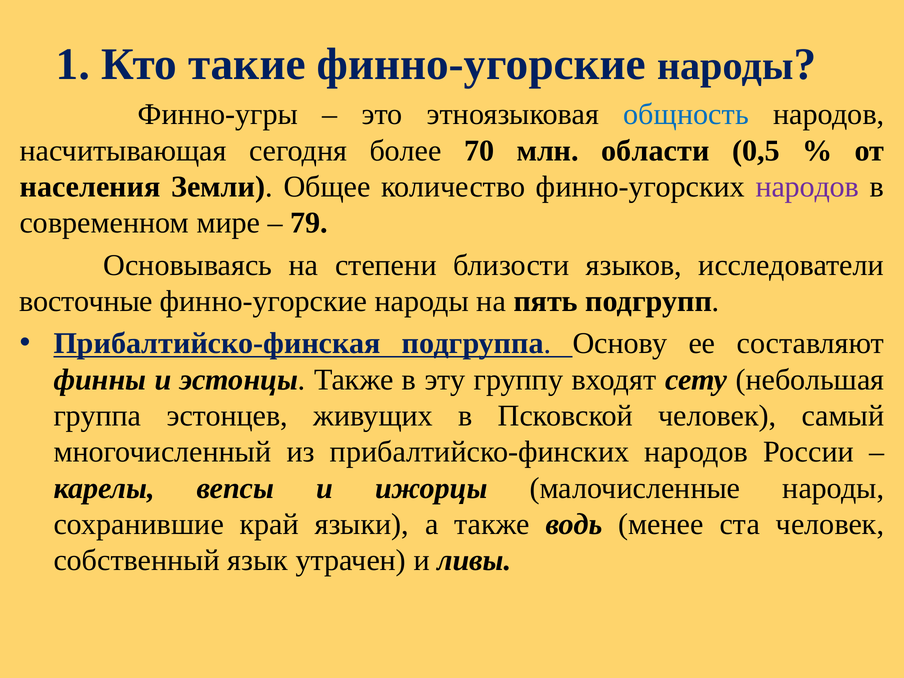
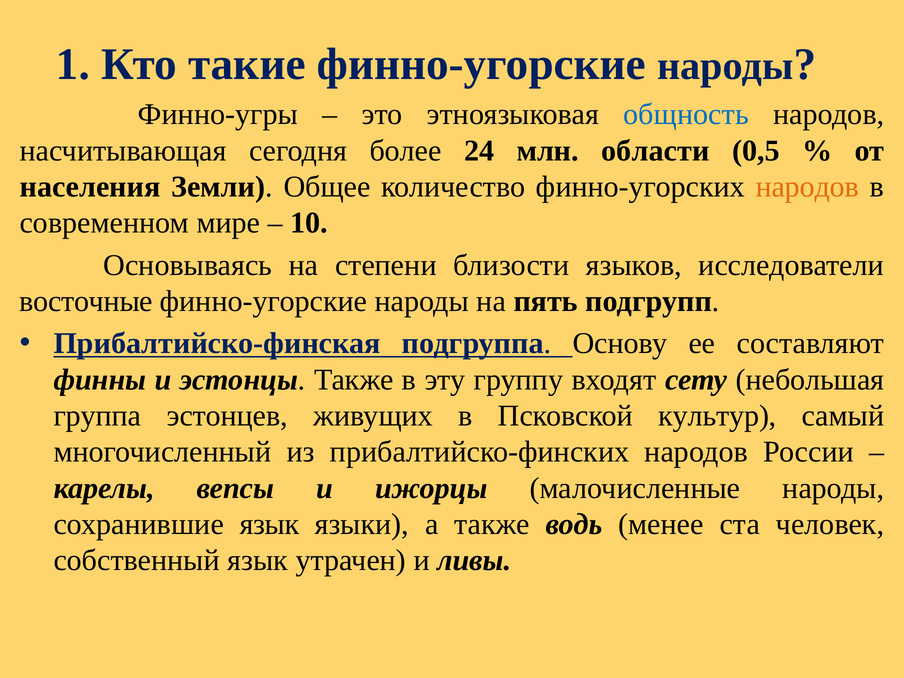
70: 70 -> 24
народов at (807, 187) colour: purple -> orange
79: 79 -> 10
Псковской человек: человек -> культур
сохранившие край: край -> язык
